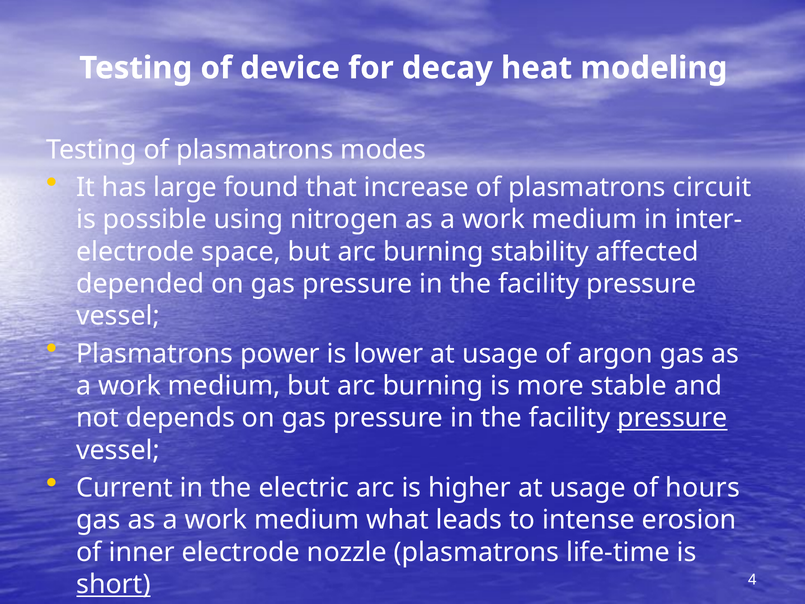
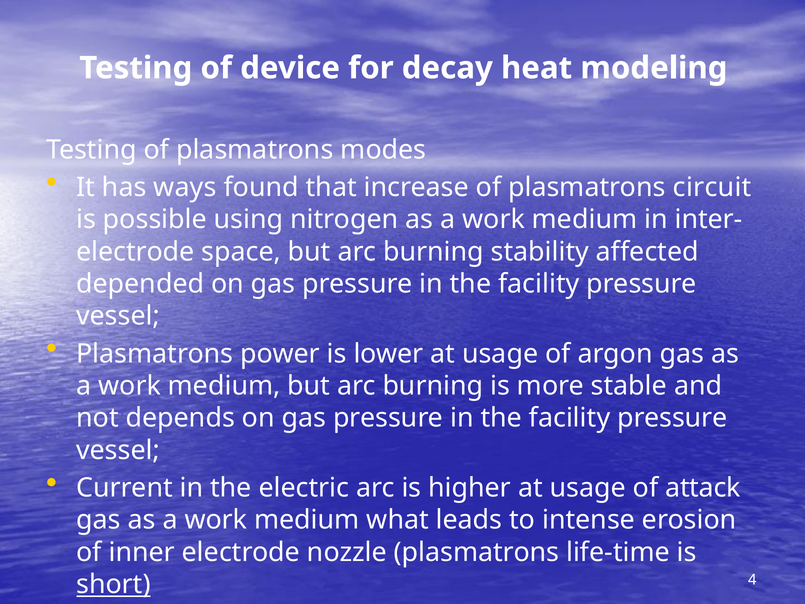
large: large -> ways
pressure at (672, 418) underline: present -> none
hours: hours -> attack
